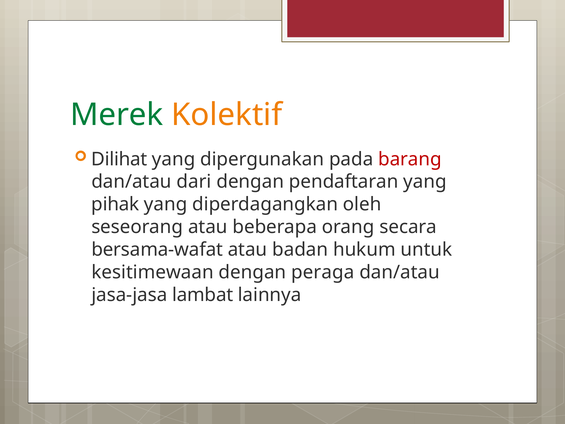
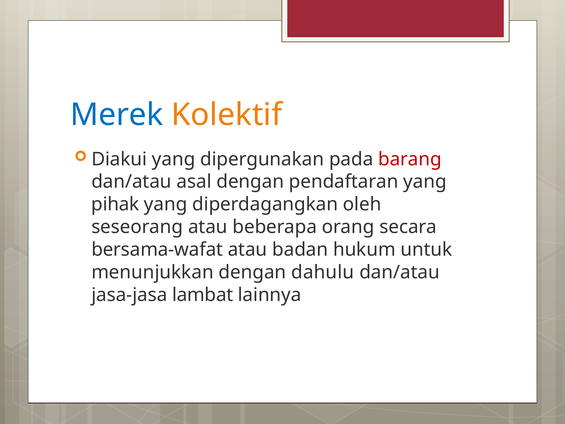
Merek colour: green -> blue
Dilihat: Dilihat -> Diakui
dari: dari -> asal
kesitimewaan: kesitimewaan -> menunjukkan
peraga: peraga -> dahulu
